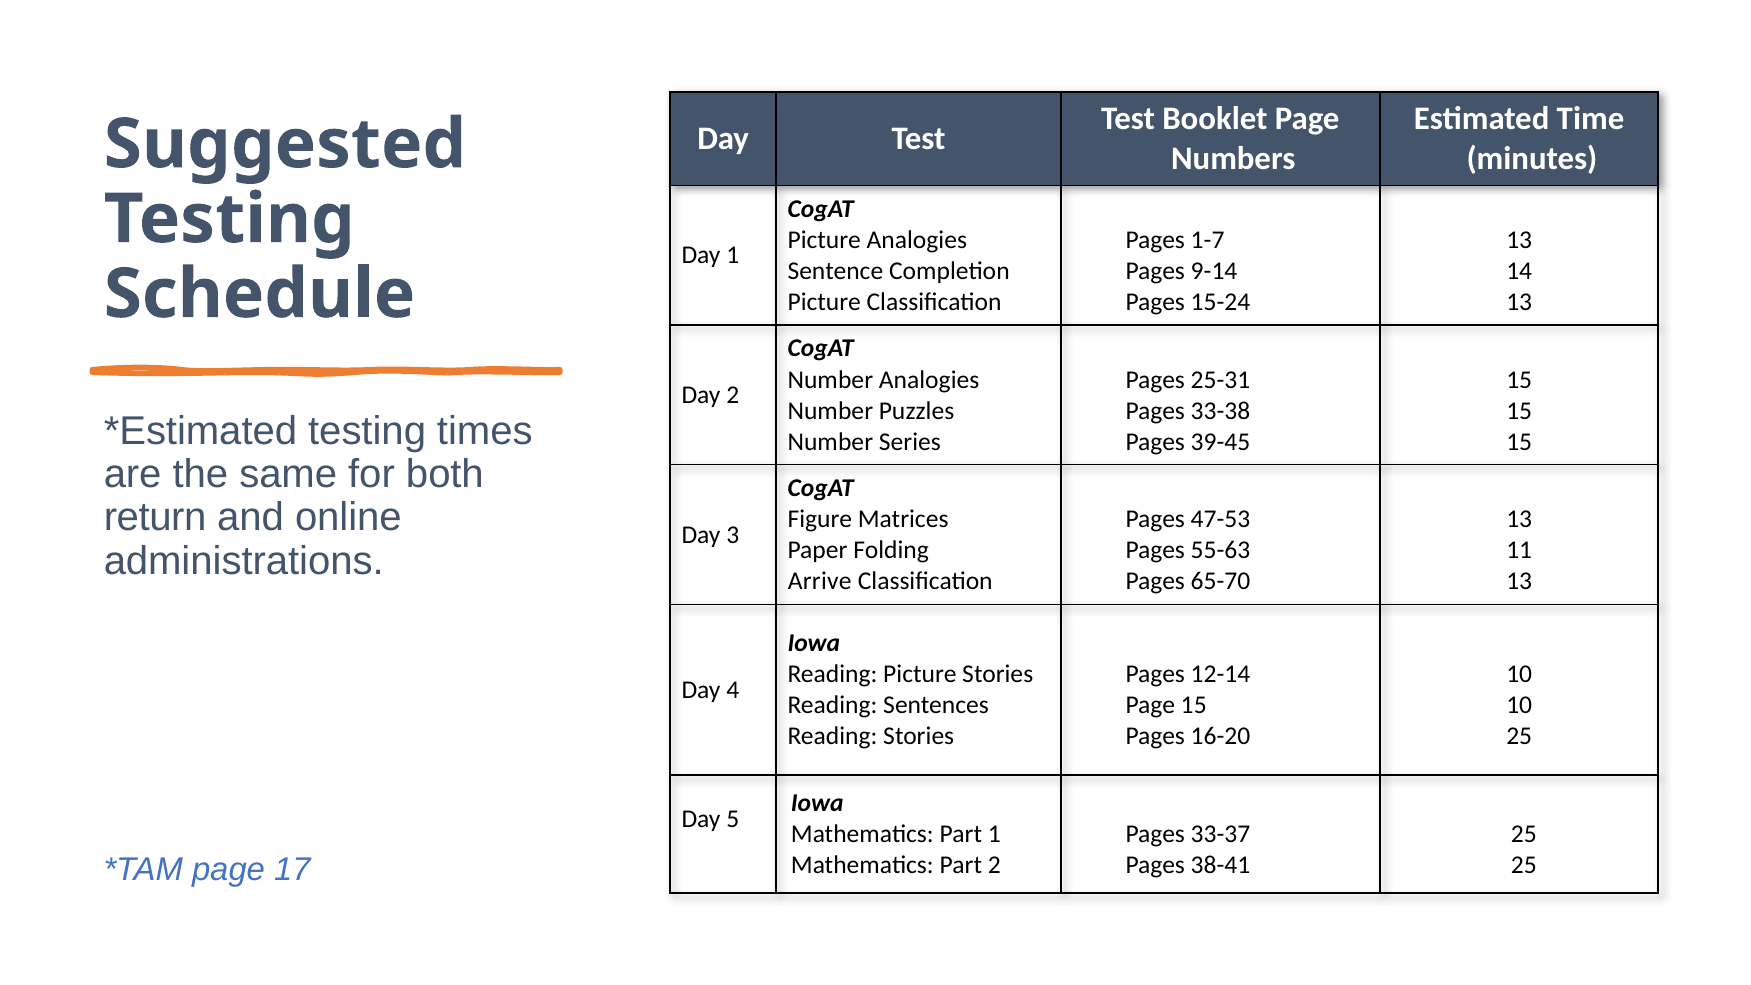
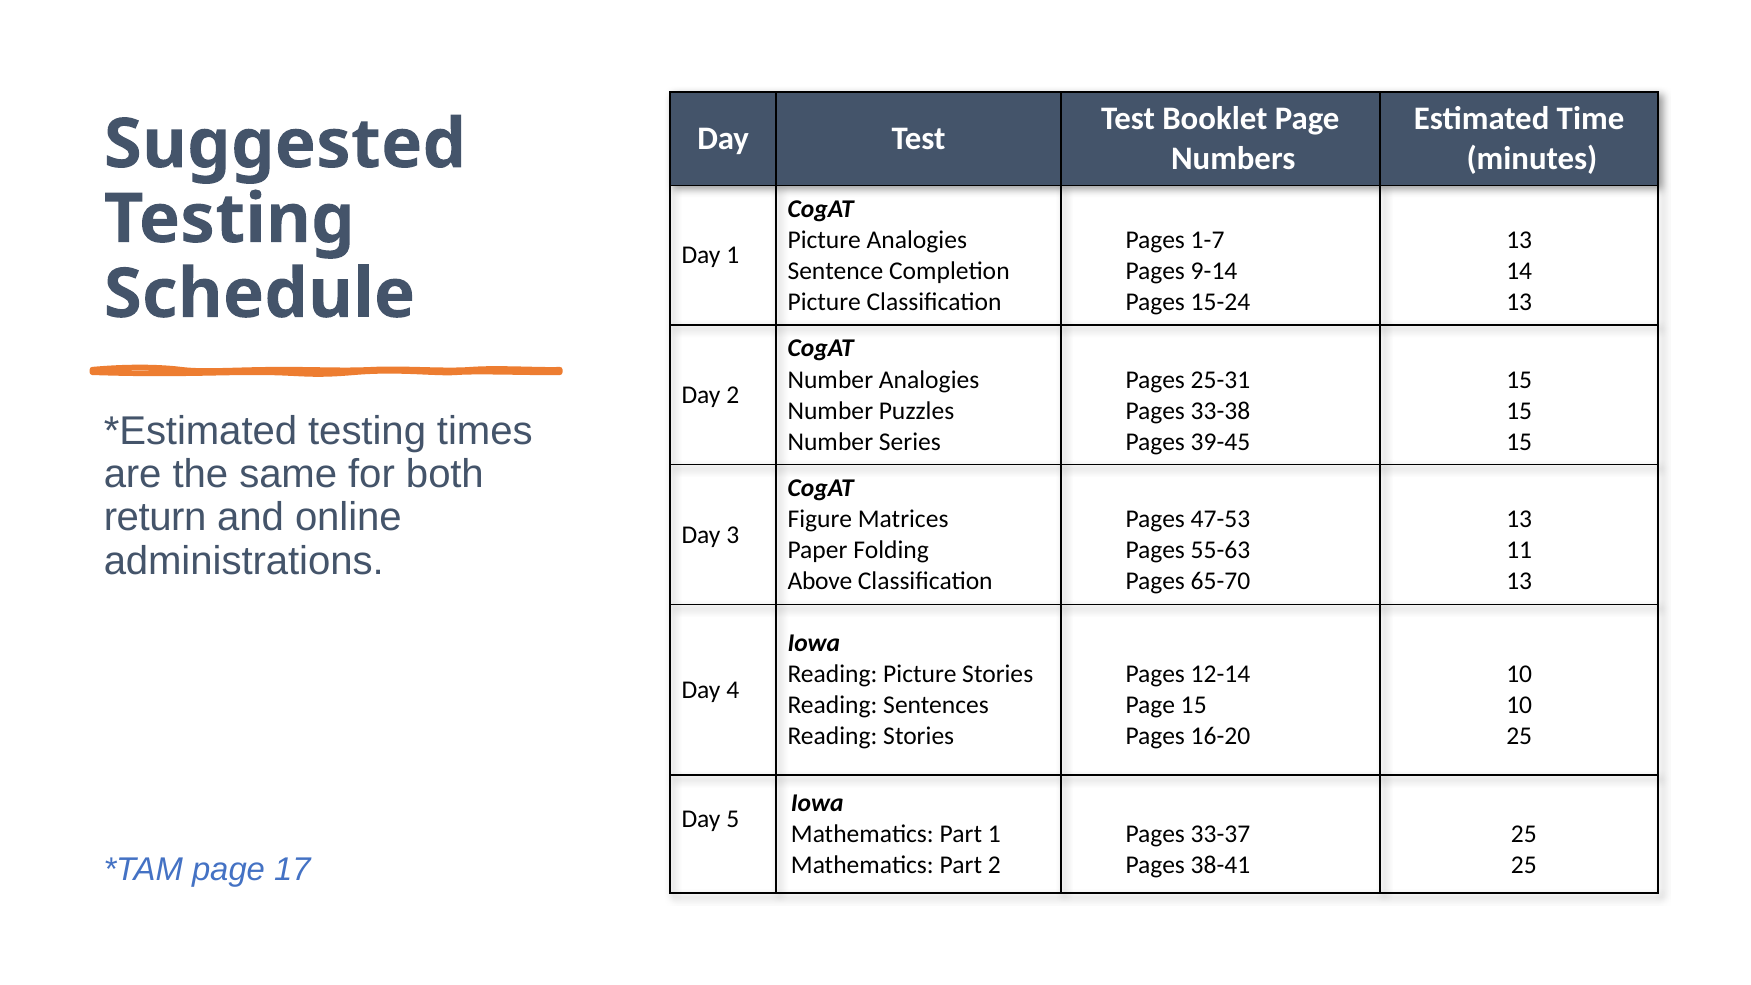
Arrive: Arrive -> Above
